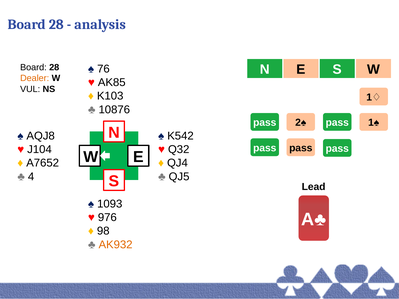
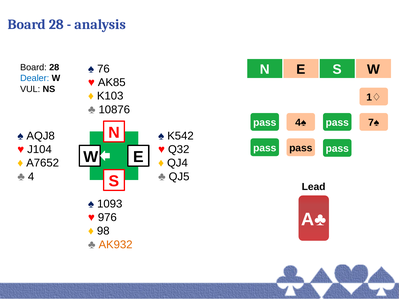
Dealer colour: orange -> blue
2♠: 2♠ -> 4♠
1♠: 1♠ -> 7♠
